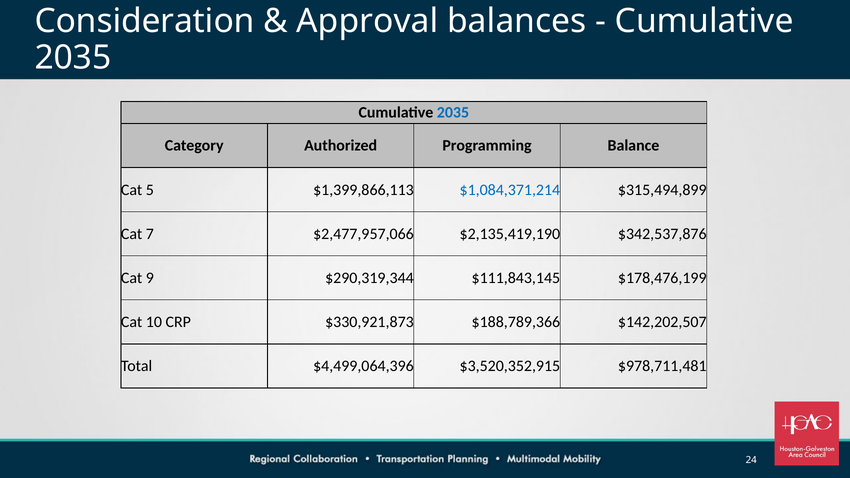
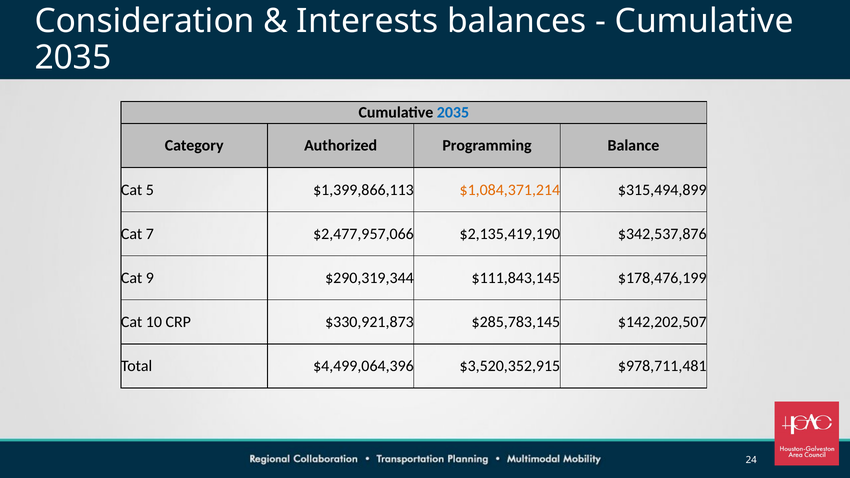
Approval: Approval -> Interests
$1,084,371,214 colour: blue -> orange
$188,789,366: $188,789,366 -> $285,783,145
